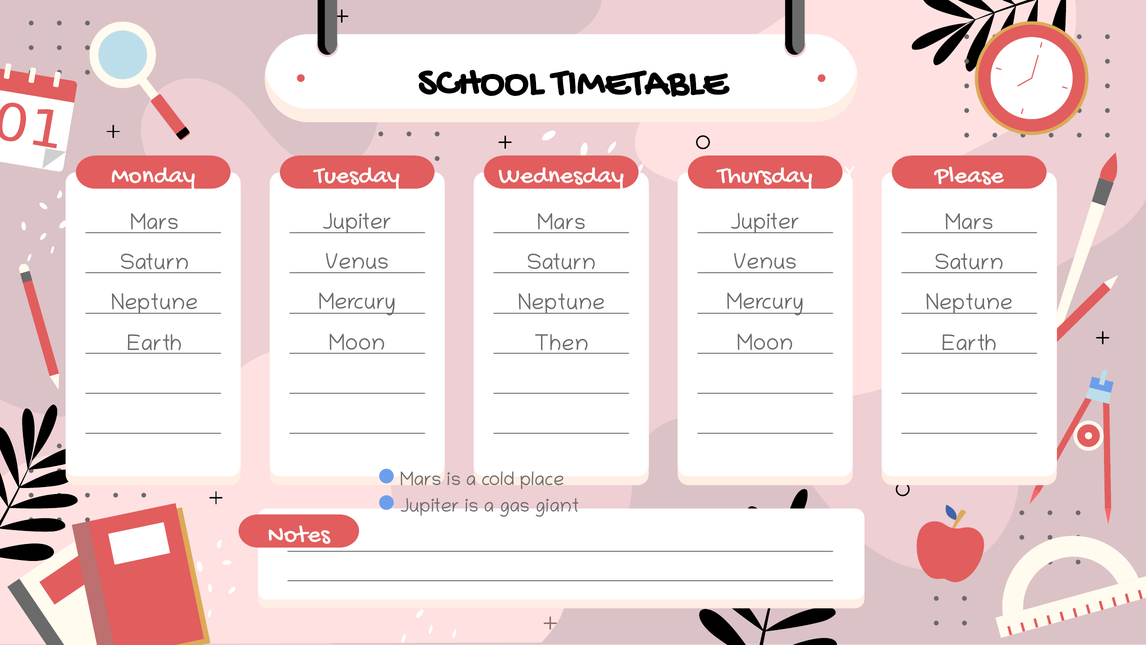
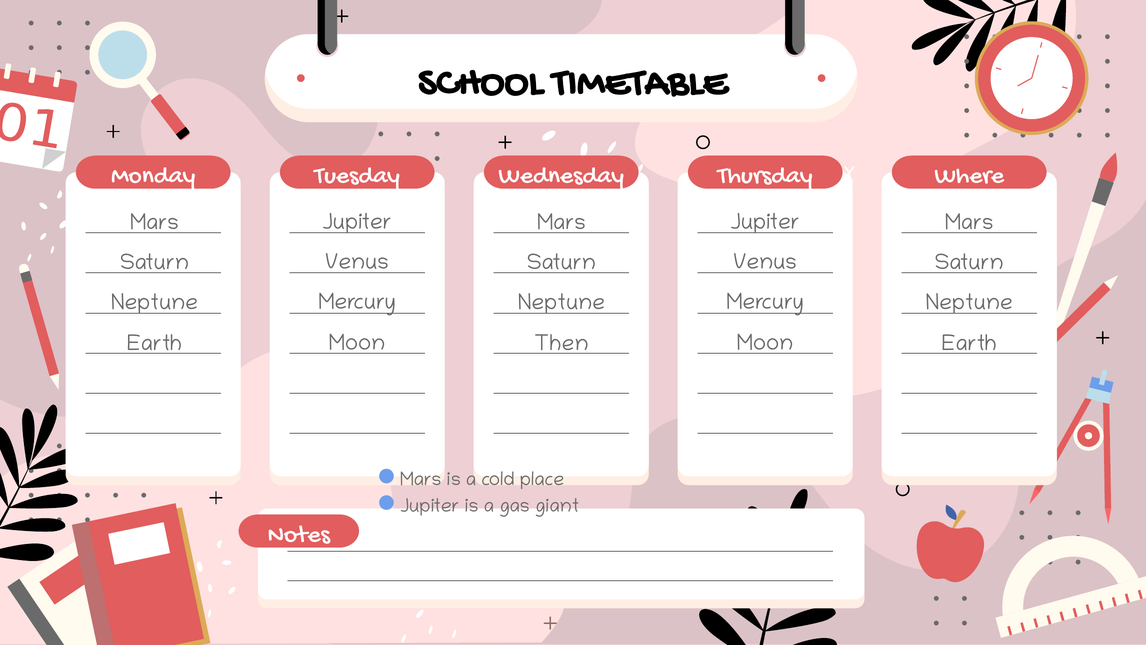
Please: Please -> Where
